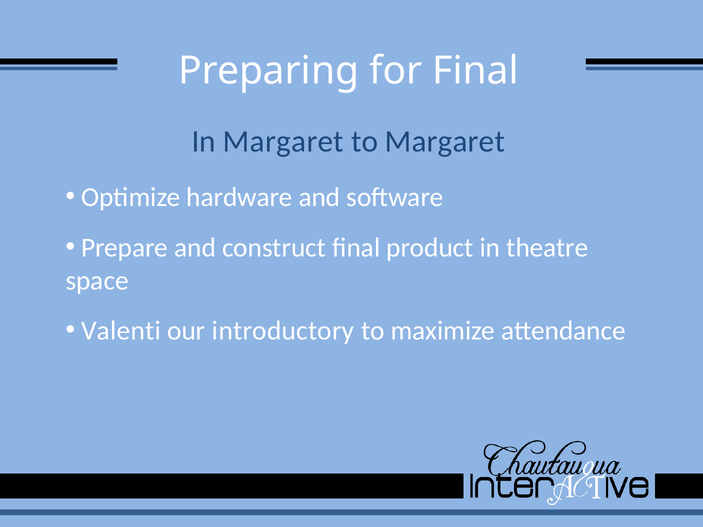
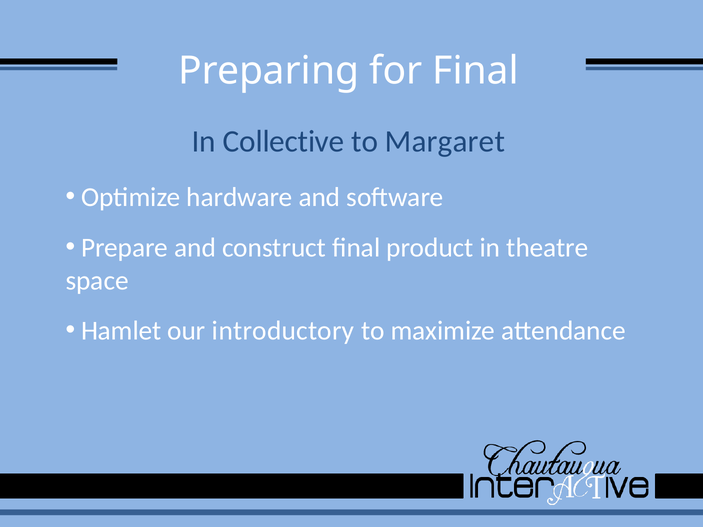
In Margaret: Margaret -> Collective
Valenti: Valenti -> Hamlet
